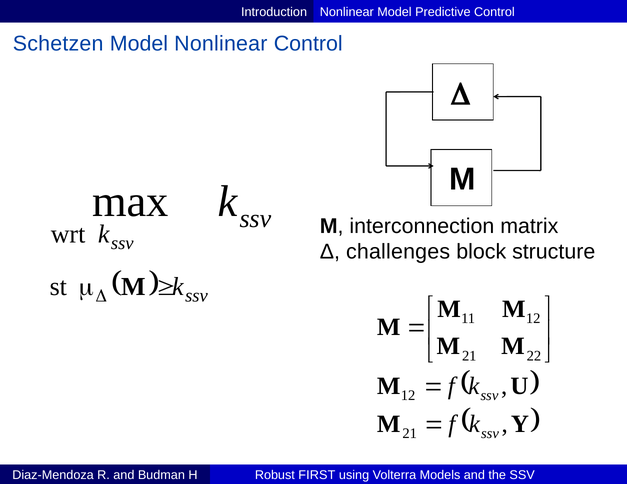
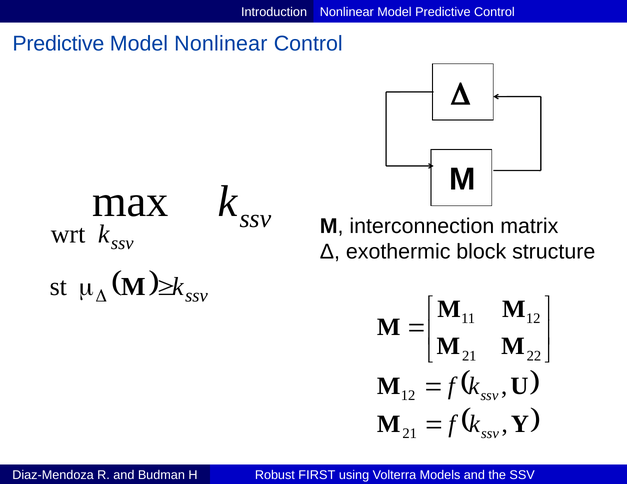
Schetzen at (58, 44): Schetzen -> Predictive
challenges: challenges -> exothermic
